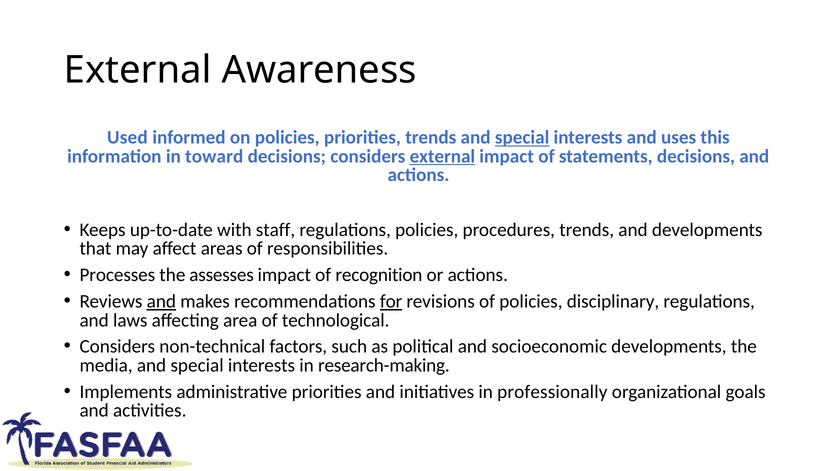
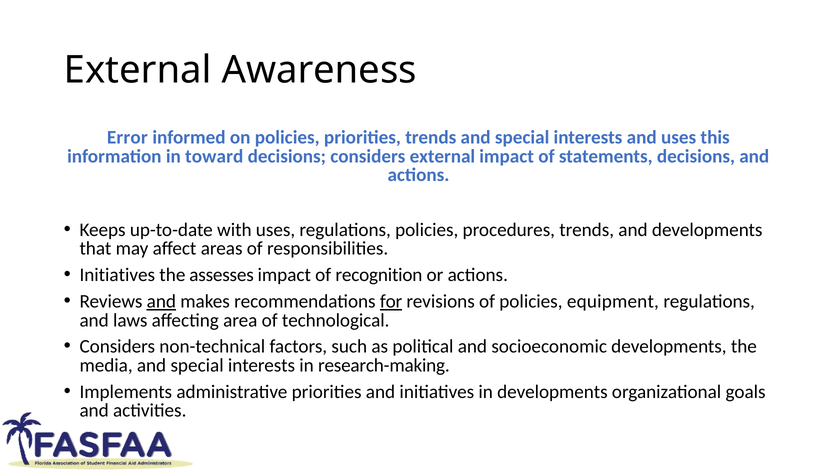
Used: Used -> Error
special at (522, 138) underline: present -> none
external at (442, 156) underline: present -> none
with staff: staff -> uses
Processes at (117, 275): Processes -> Initiatives
disciplinary: disciplinary -> equipment
in professionally: professionally -> developments
